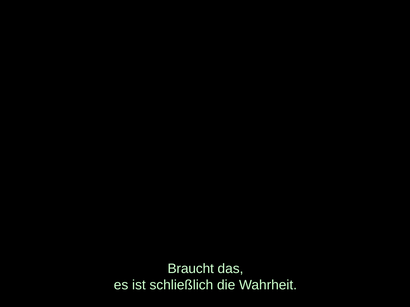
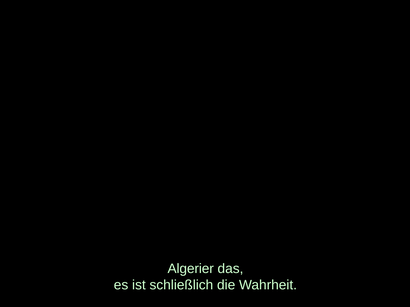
Braucht: Braucht -> Algerier
